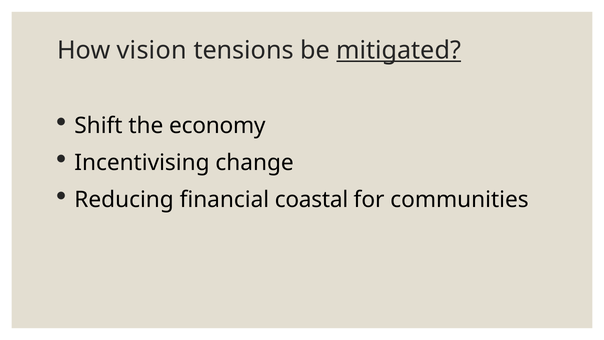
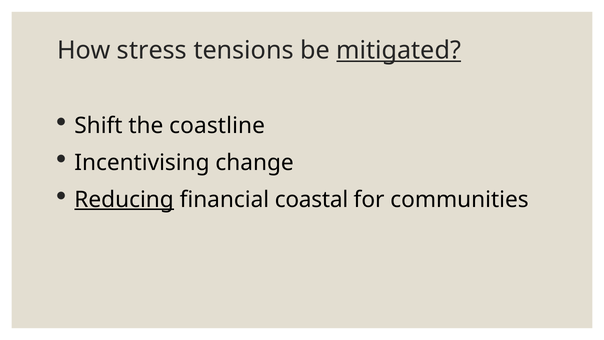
vision: vision -> stress
economy: economy -> coastline
Reducing underline: none -> present
